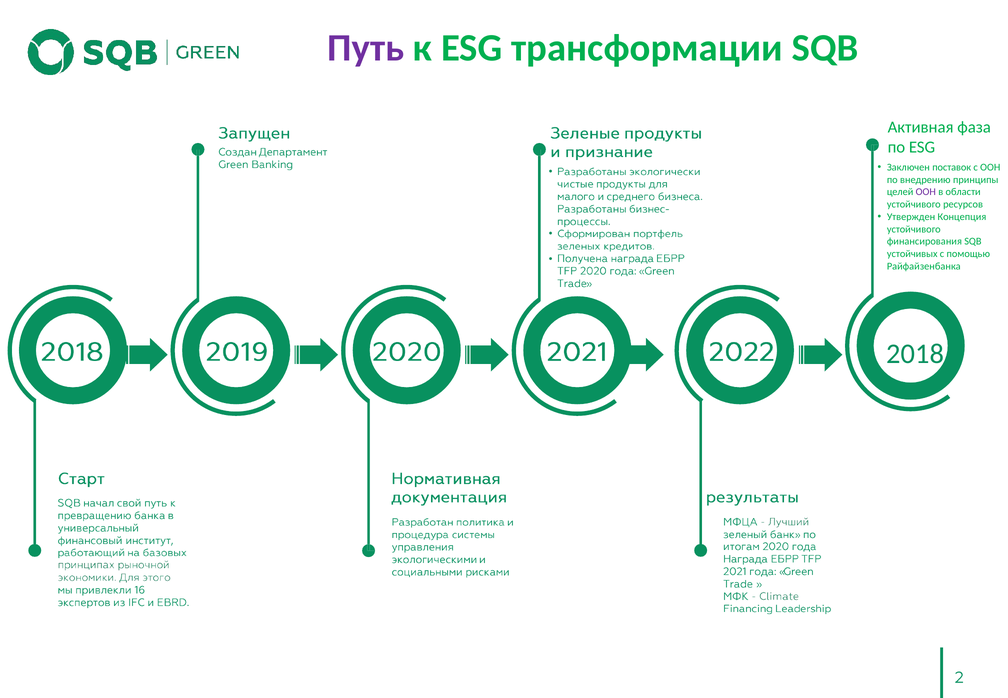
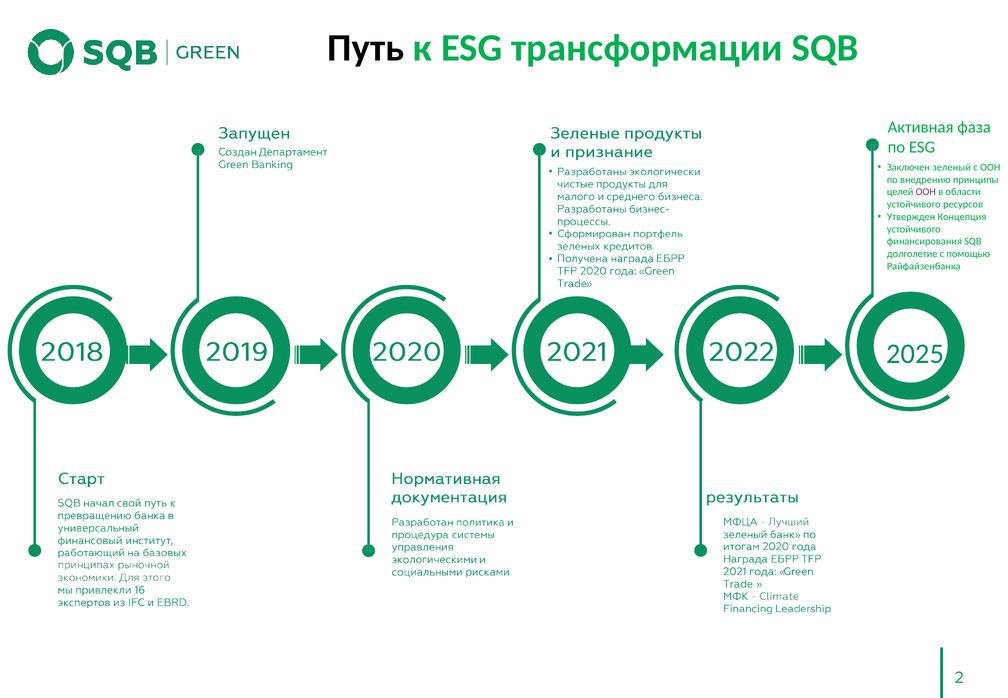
Путь colour: purple -> black
поставок: поставок -> зеленый
устойчивых: устойчивых -> долголетие
2018: 2018 -> 2025
